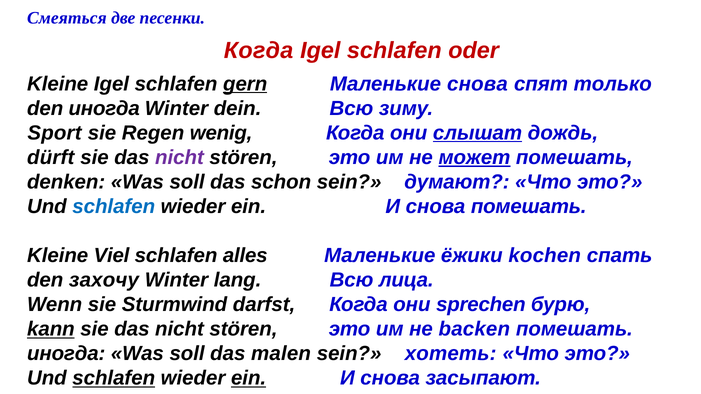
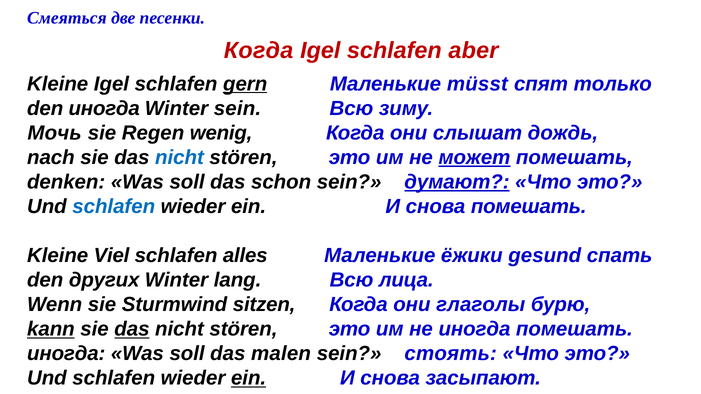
oder: oder -> aber
Маленькие снова: снова -> müsst
Winter dein: dein -> sein
Sport: Sport -> Мочь
слышат underline: present -> none
dürft: dürft -> nach
nicht at (179, 157) colour: purple -> blue
думают underline: none -> present
kochen: kochen -> gesund
захочу: захочу -> других
darfst: darfst -> sitzen
sprechen: sprechen -> глаголы
das at (132, 329) underline: none -> present
не backen: backen -> иногда
хотеть: хотеть -> стоять
schlafen at (114, 378) underline: present -> none
